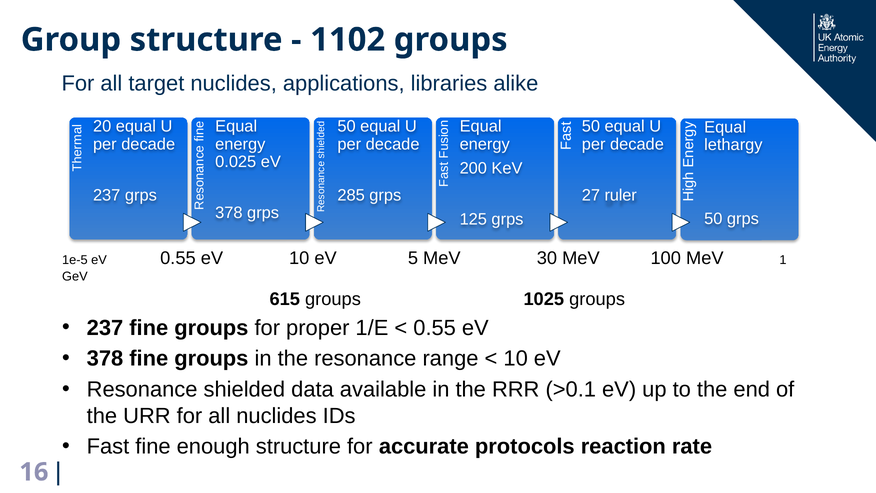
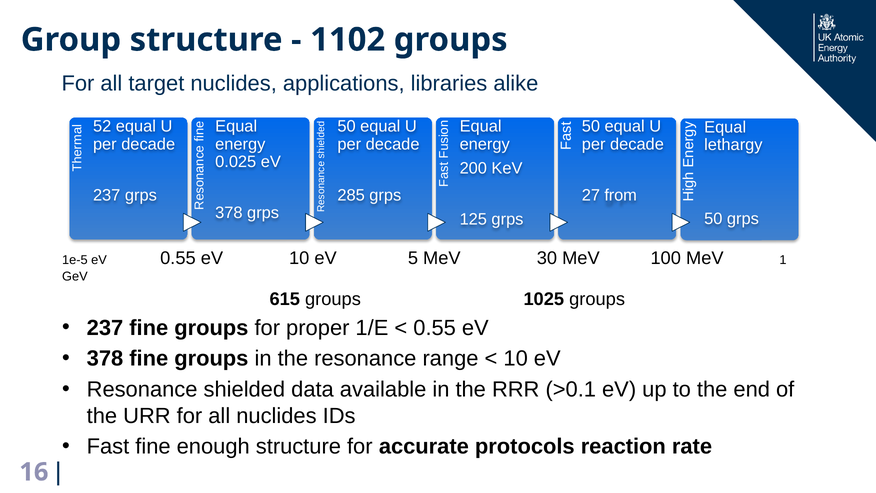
20: 20 -> 52
ruler: ruler -> from
